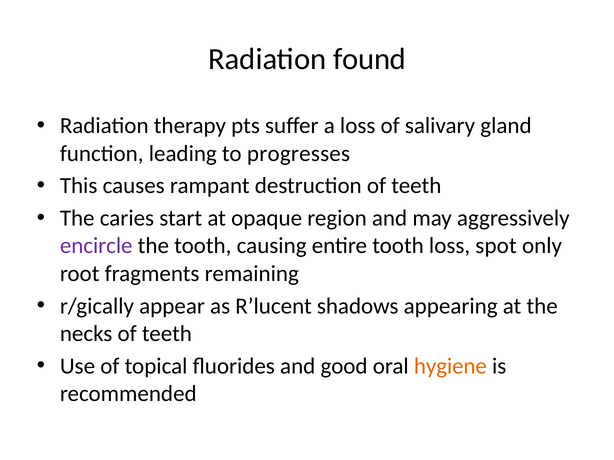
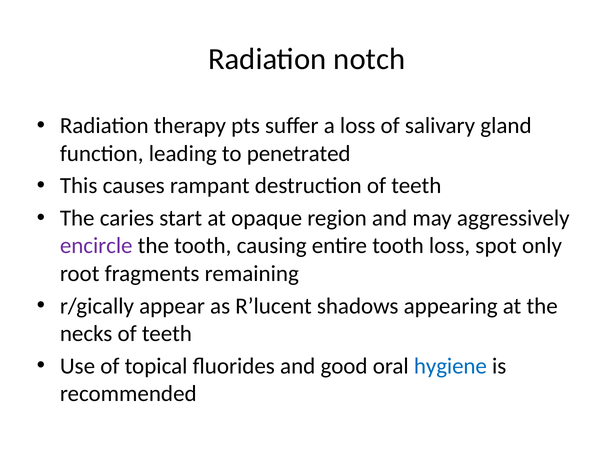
found: found -> notch
progresses: progresses -> penetrated
hygiene colour: orange -> blue
